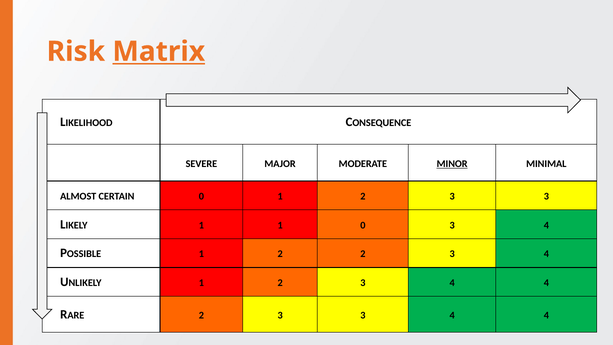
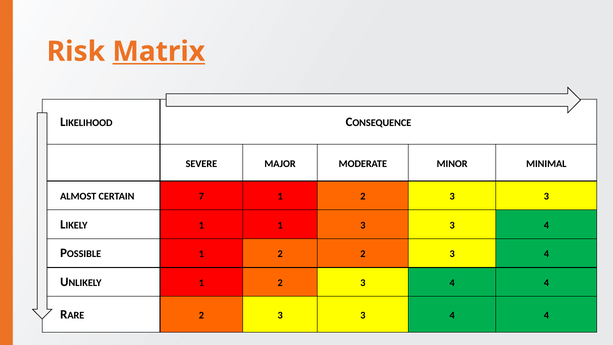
MINOR underline: present -> none
CERTAIN 0: 0 -> 7
1 0: 0 -> 3
